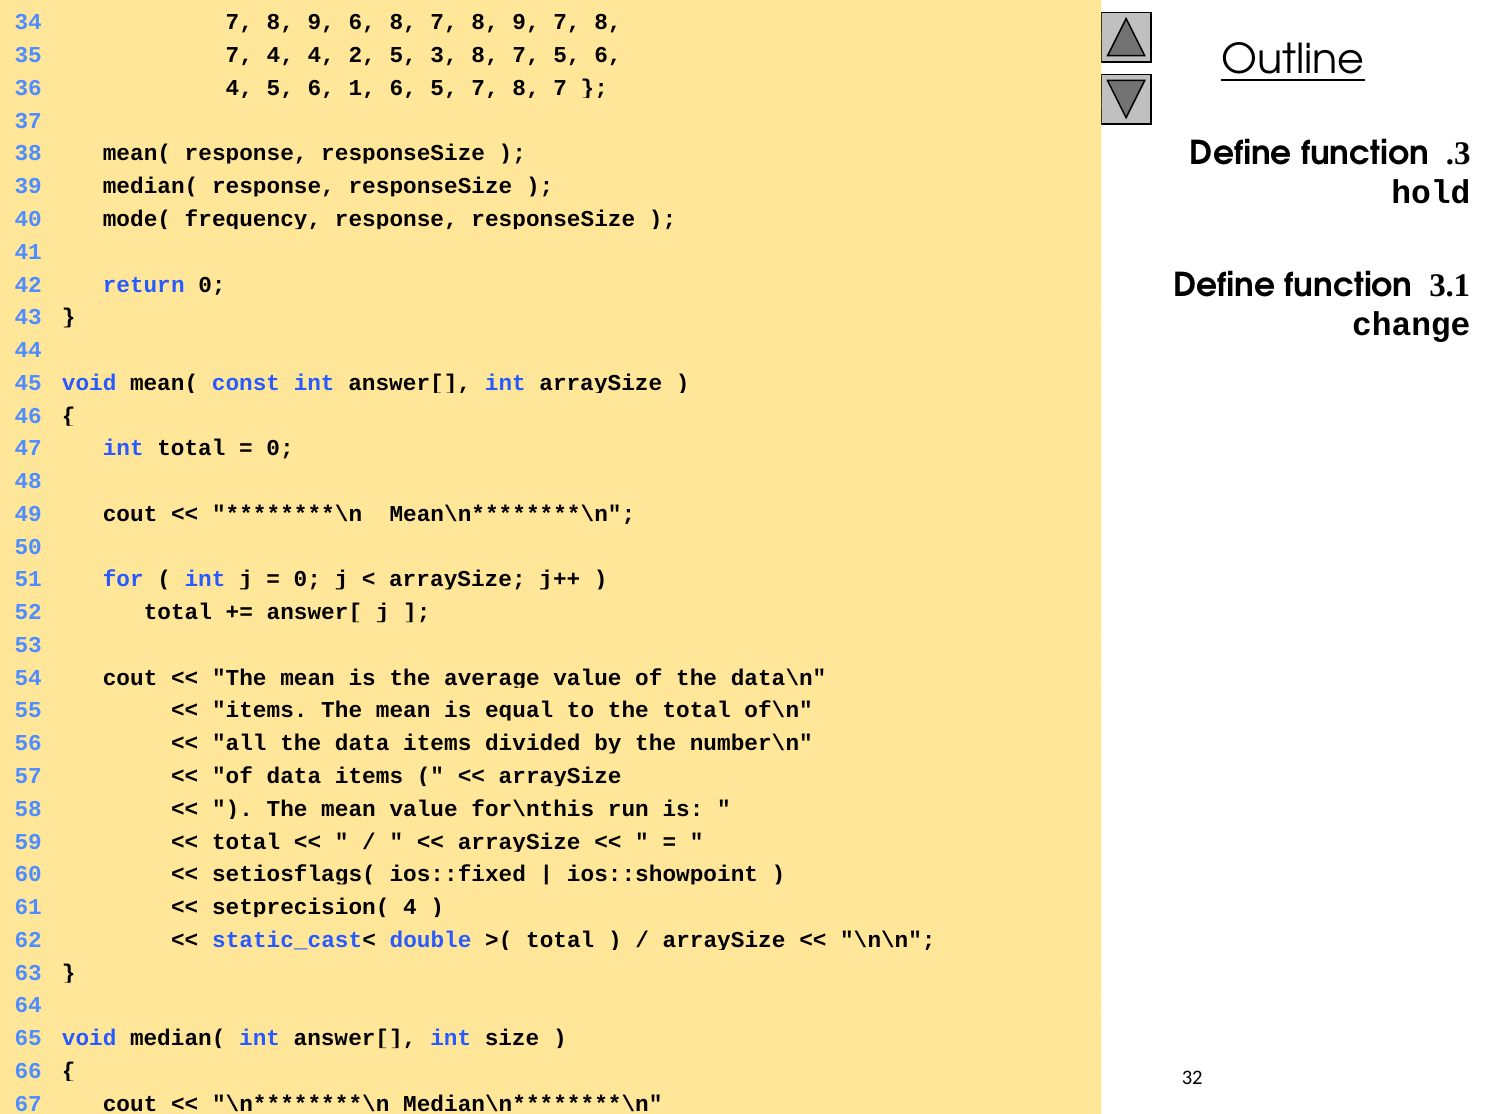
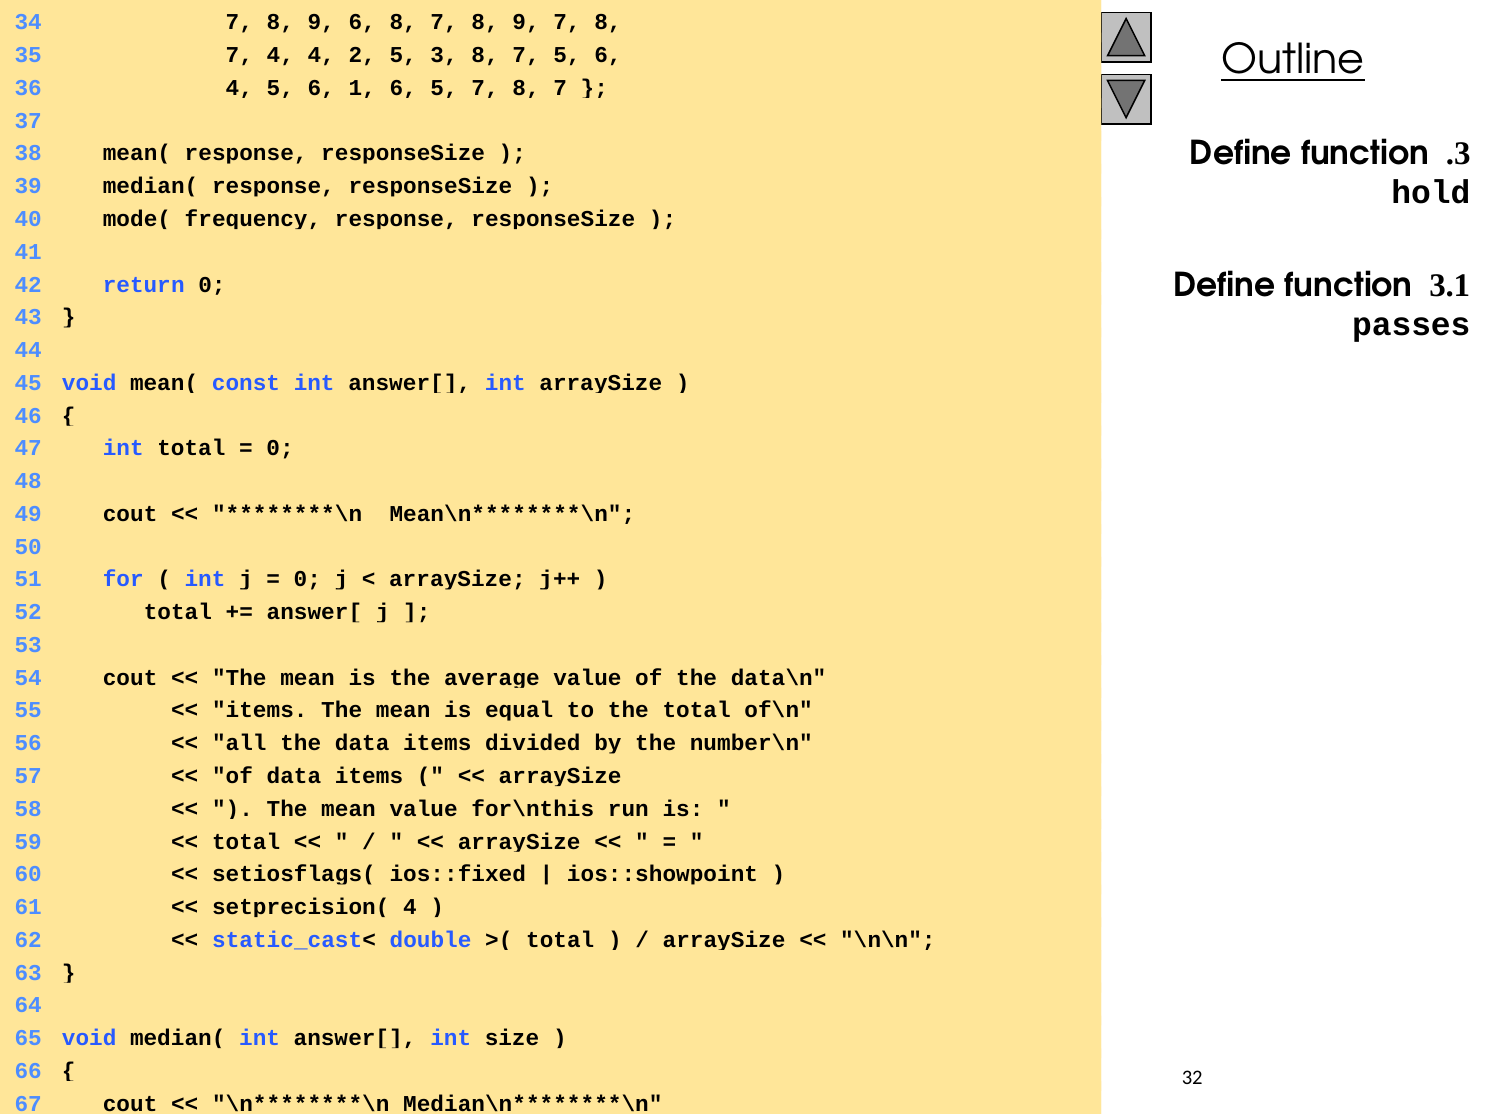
change: change -> passes
